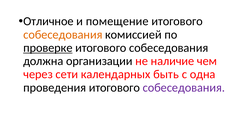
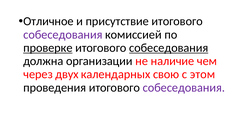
помещение: помещение -> присутствие
собеседования at (63, 35) colour: orange -> purple
собеседования at (169, 48) underline: none -> present
сети: сети -> двух
быть: быть -> свою
одна: одна -> этом
